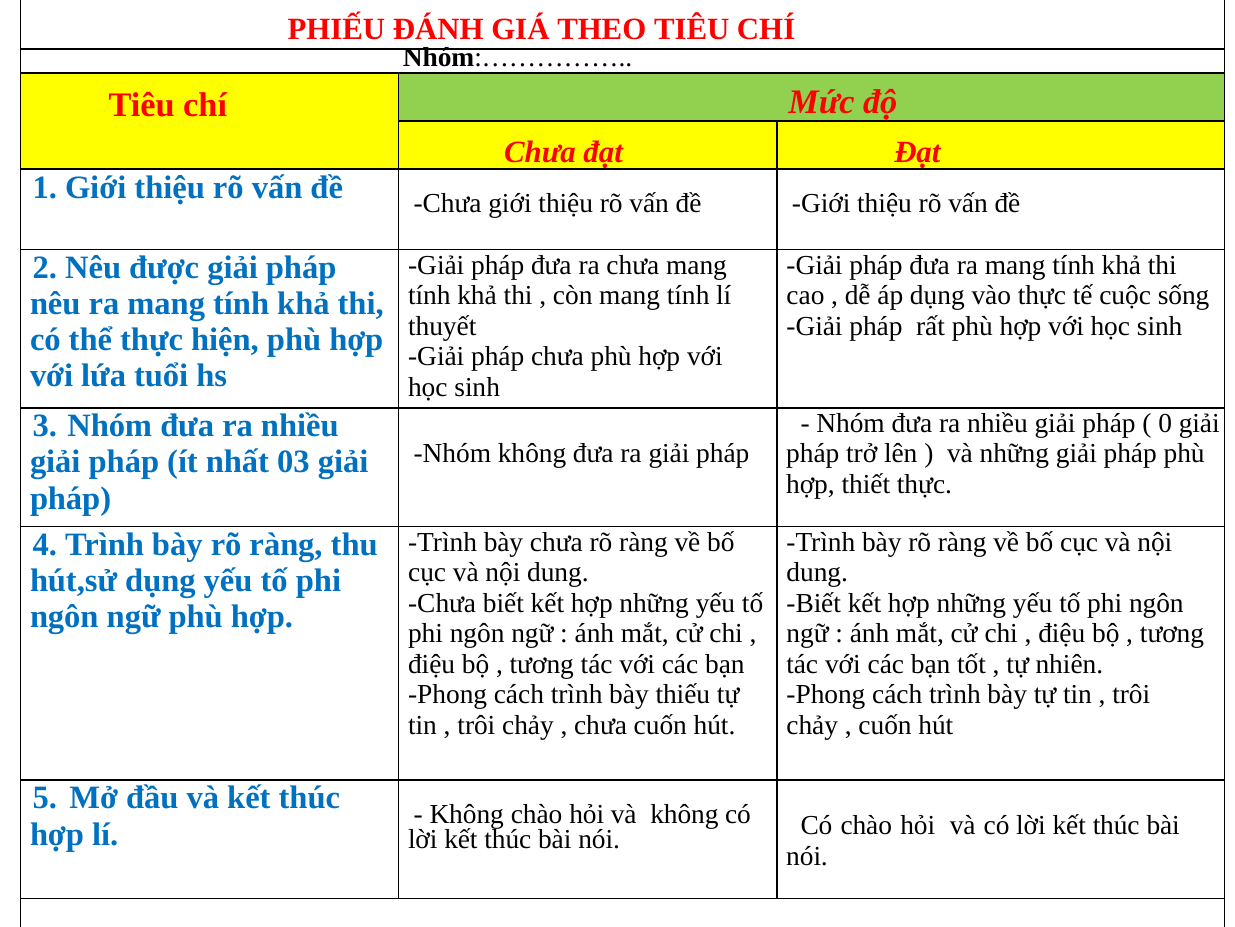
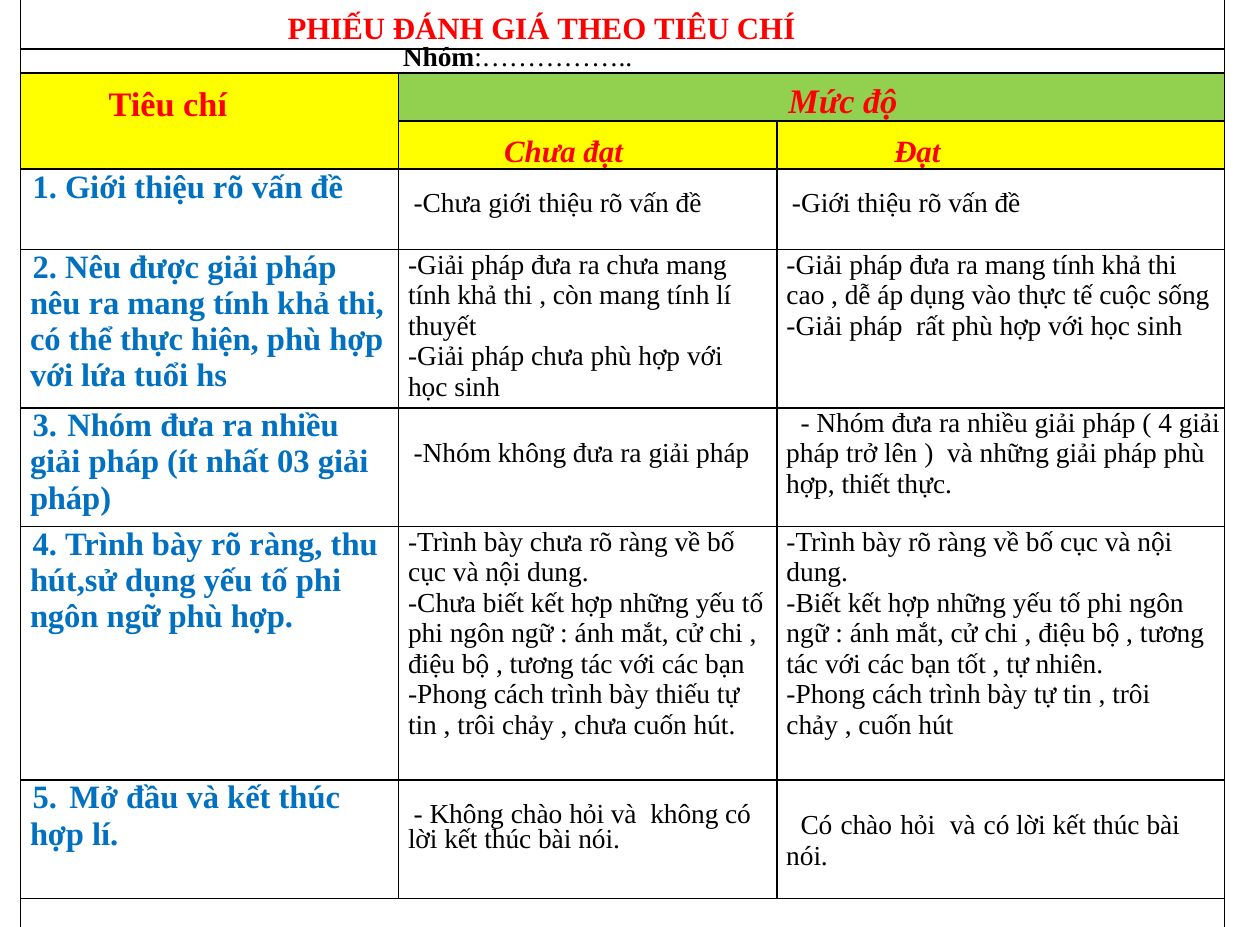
0 at (1165, 423): 0 -> 4
